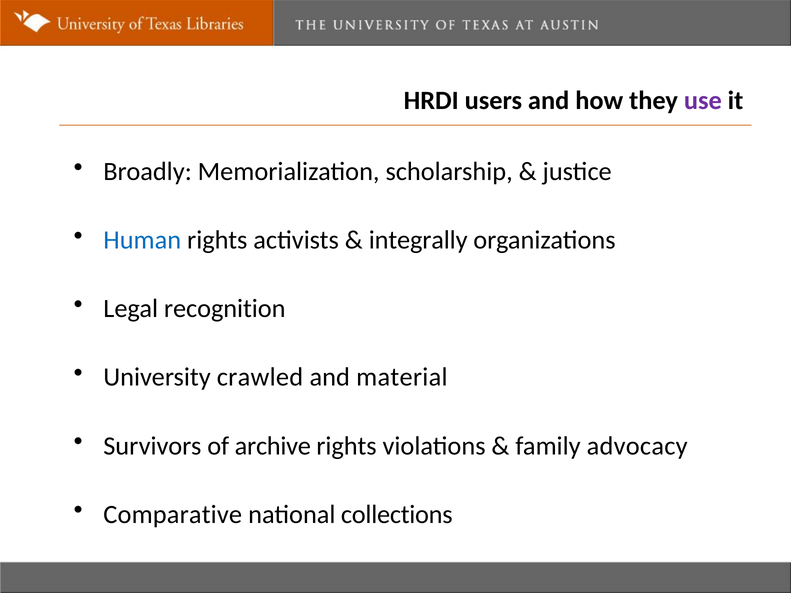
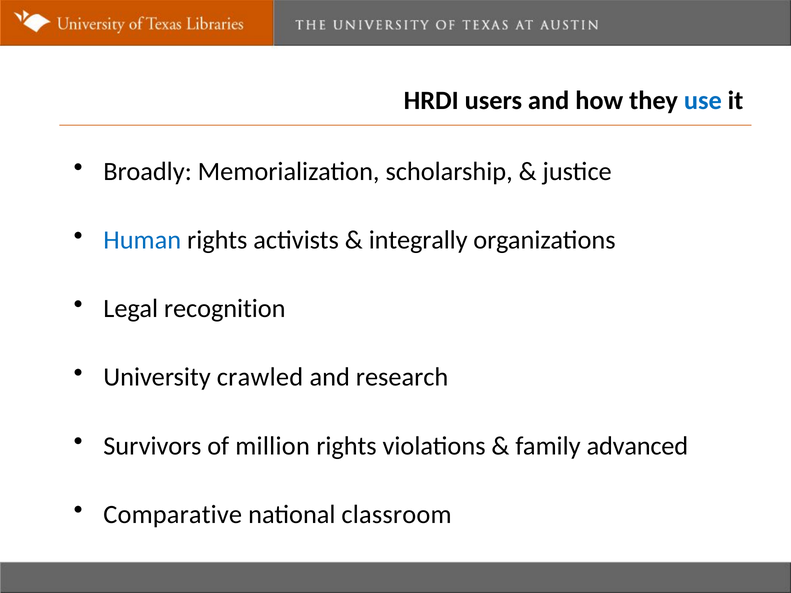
use colour: purple -> blue
material: material -> research
archive: archive -> million
advocacy: advocacy -> advanced
collections: collections -> classroom
